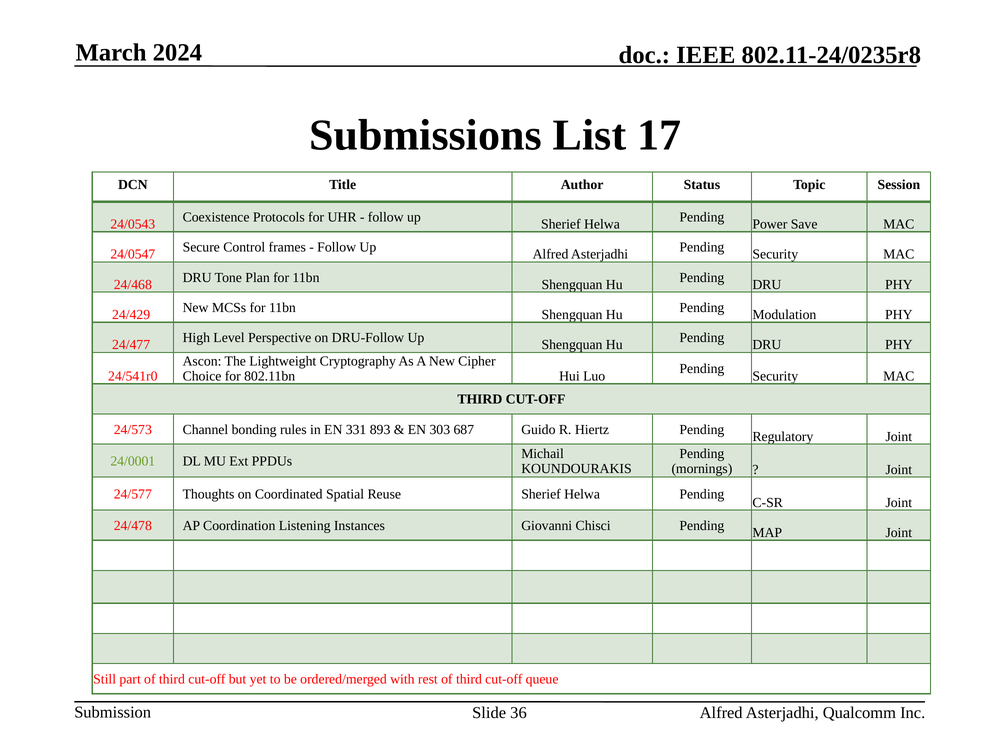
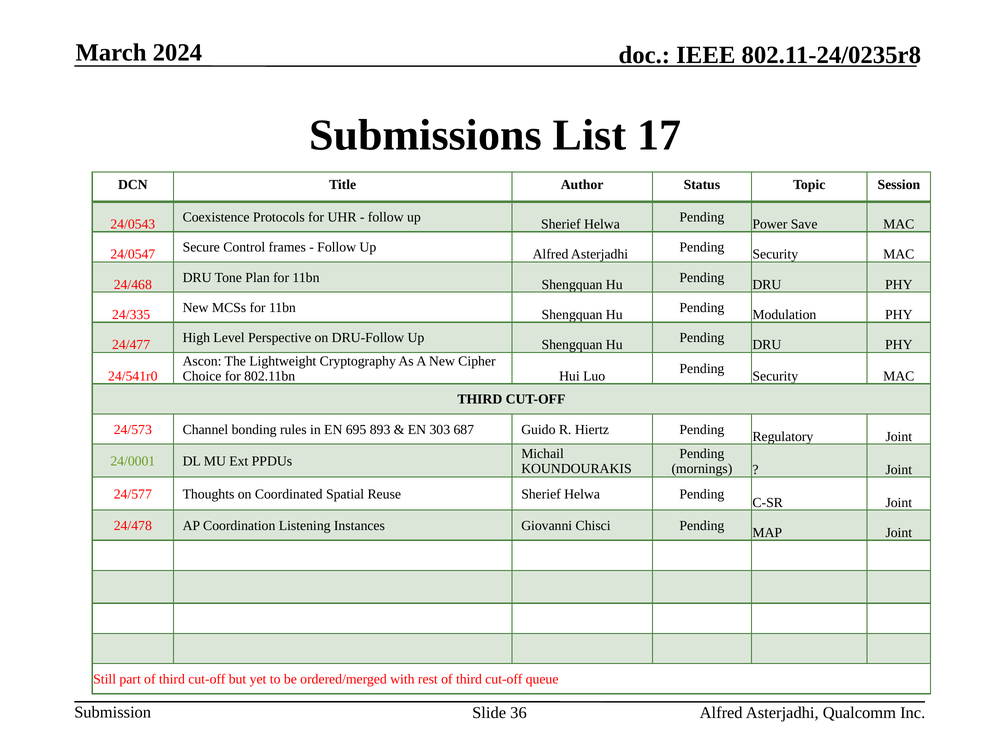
24/429: 24/429 -> 24/335
331: 331 -> 695
